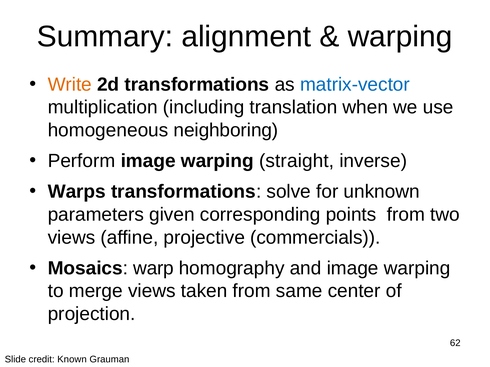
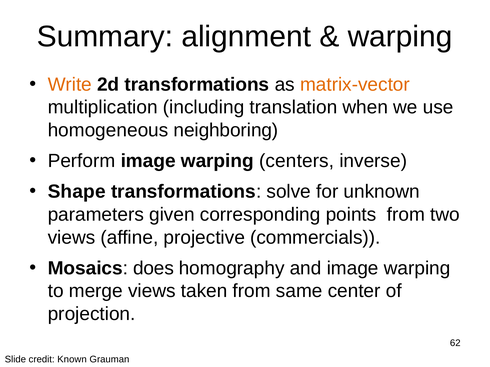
matrix-vector colour: blue -> orange
straight: straight -> centers
Warps: Warps -> Shape
warp: warp -> does
